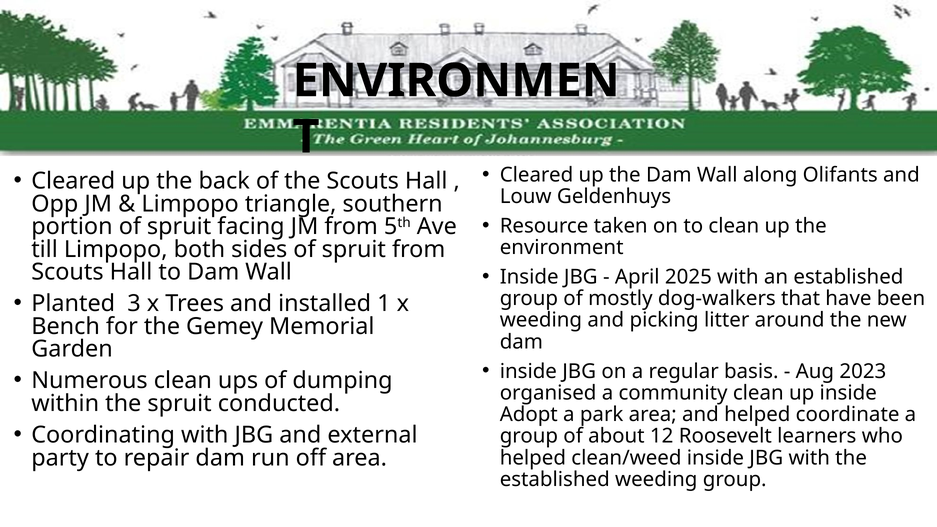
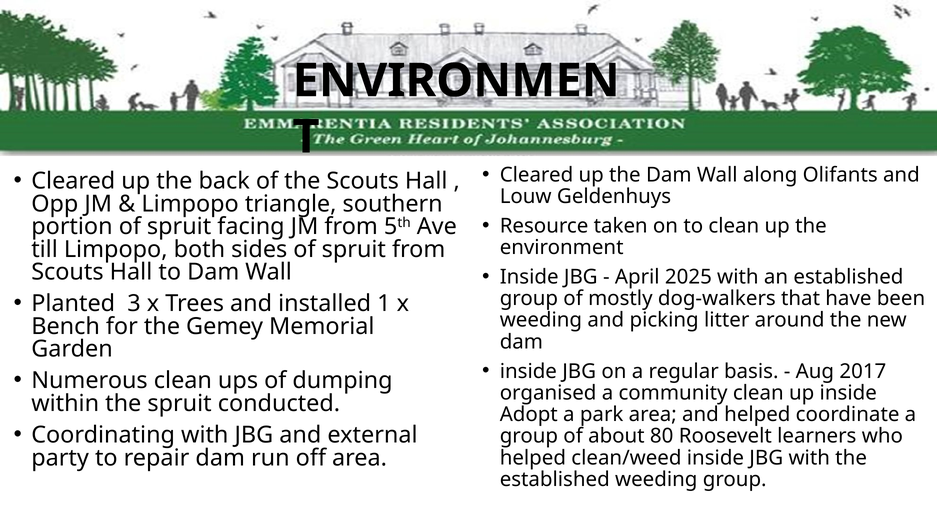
2023: 2023 -> 2017
12: 12 -> 80
